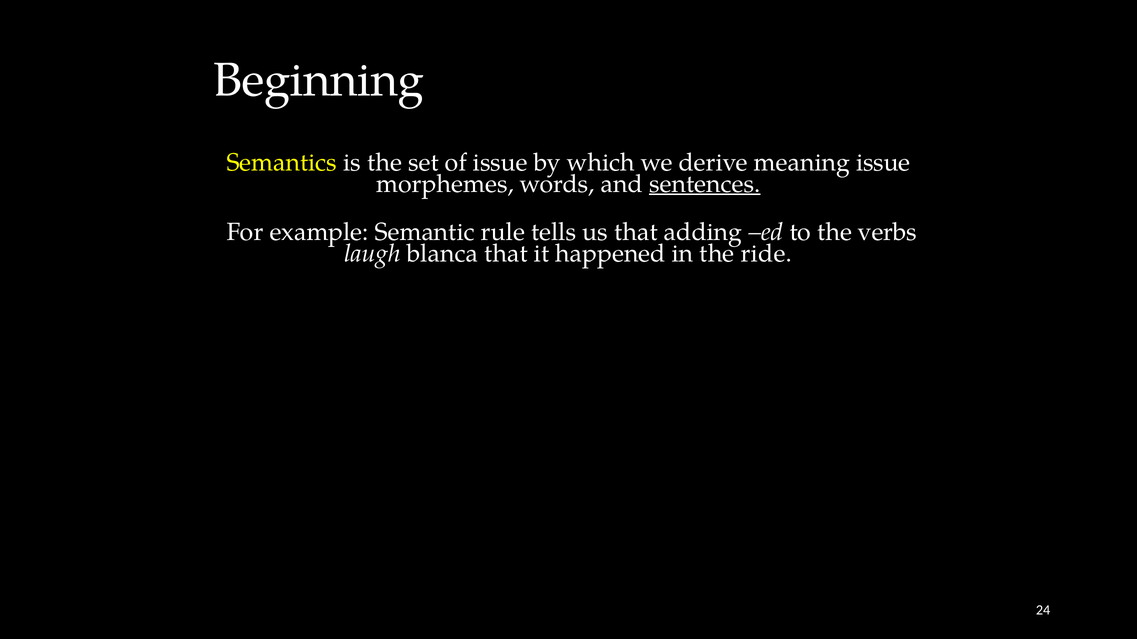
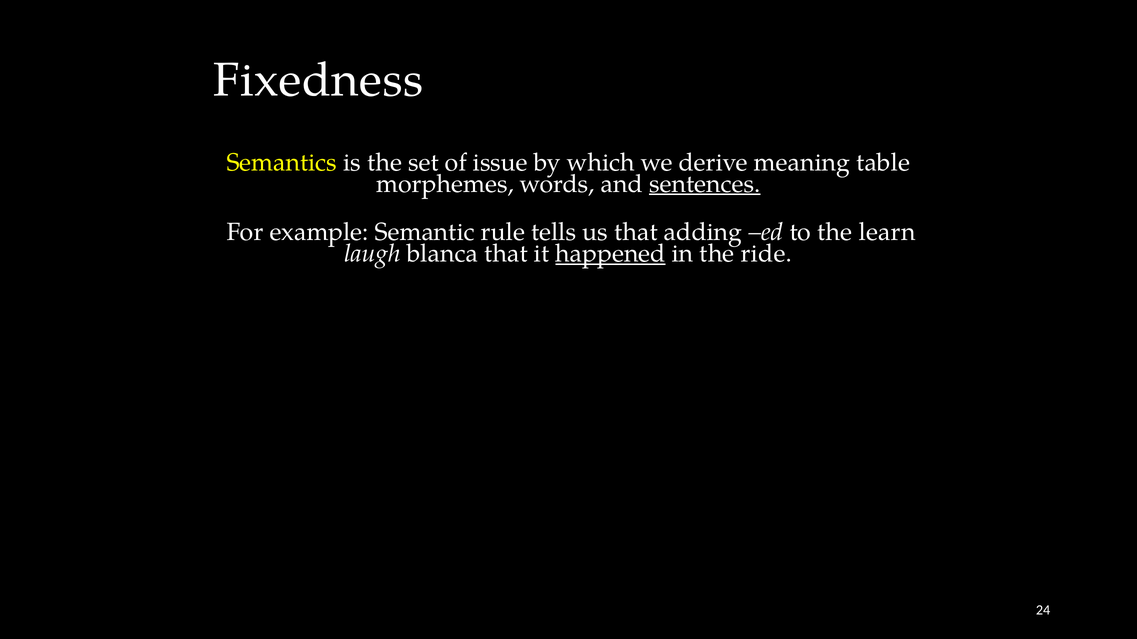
Beginning: Beginning -> Fixedness
meaning issue: issue -> table
verbs: verbs -> learn
happened underline: none -> present
